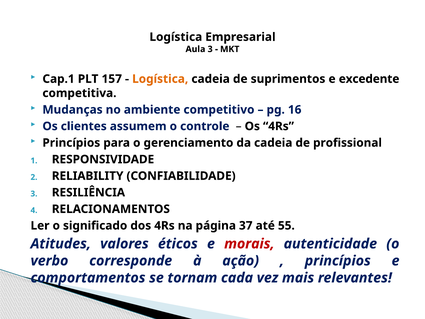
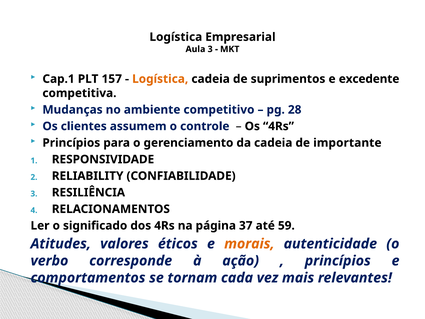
16: 16 -> 28
profissional: profissional -> importante
55: 55 -> 59
morais colour: red -> orange
